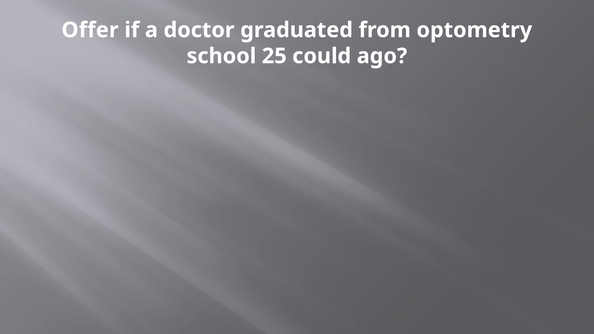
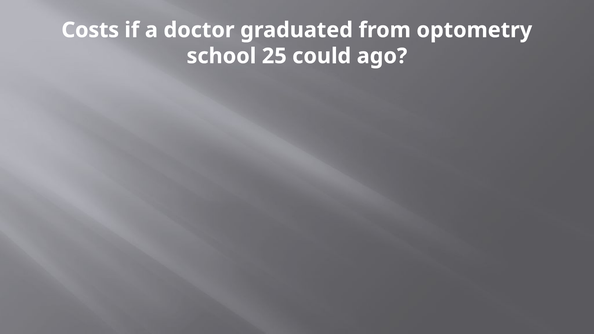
Offer: Offer -> Costs
